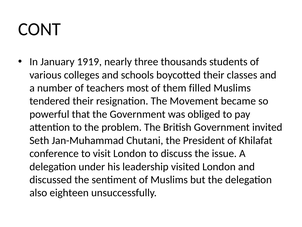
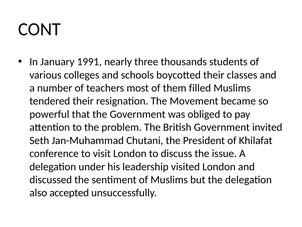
1919: 1919 -> 1991
eighteen: eighteen -> accepted
